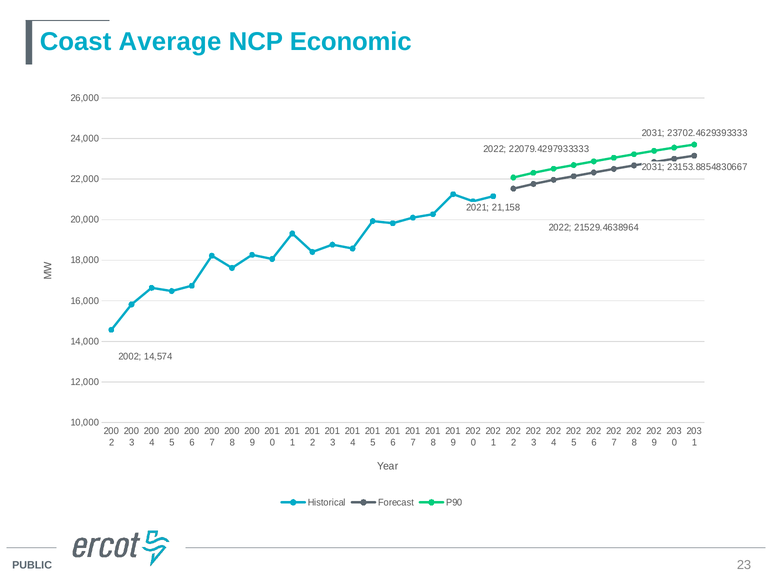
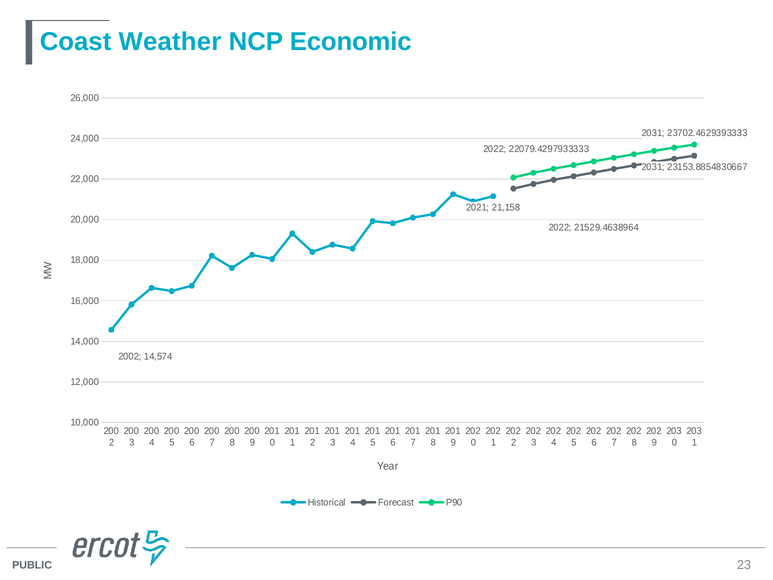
Average: Average -> Weather
